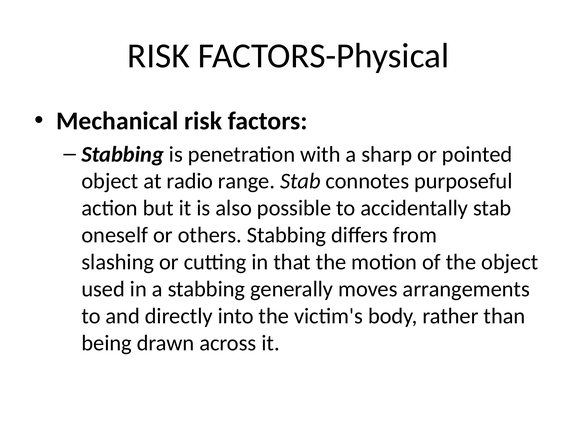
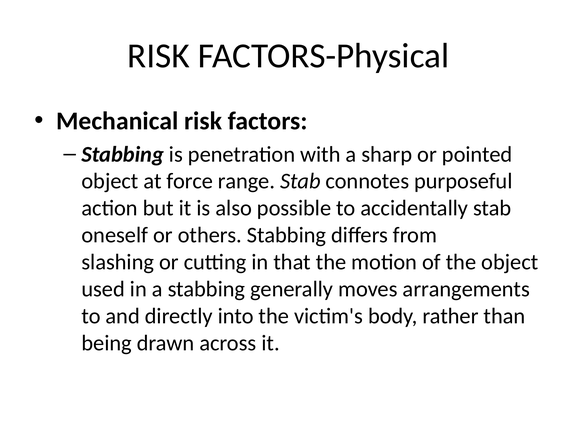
radio: radio -> force
